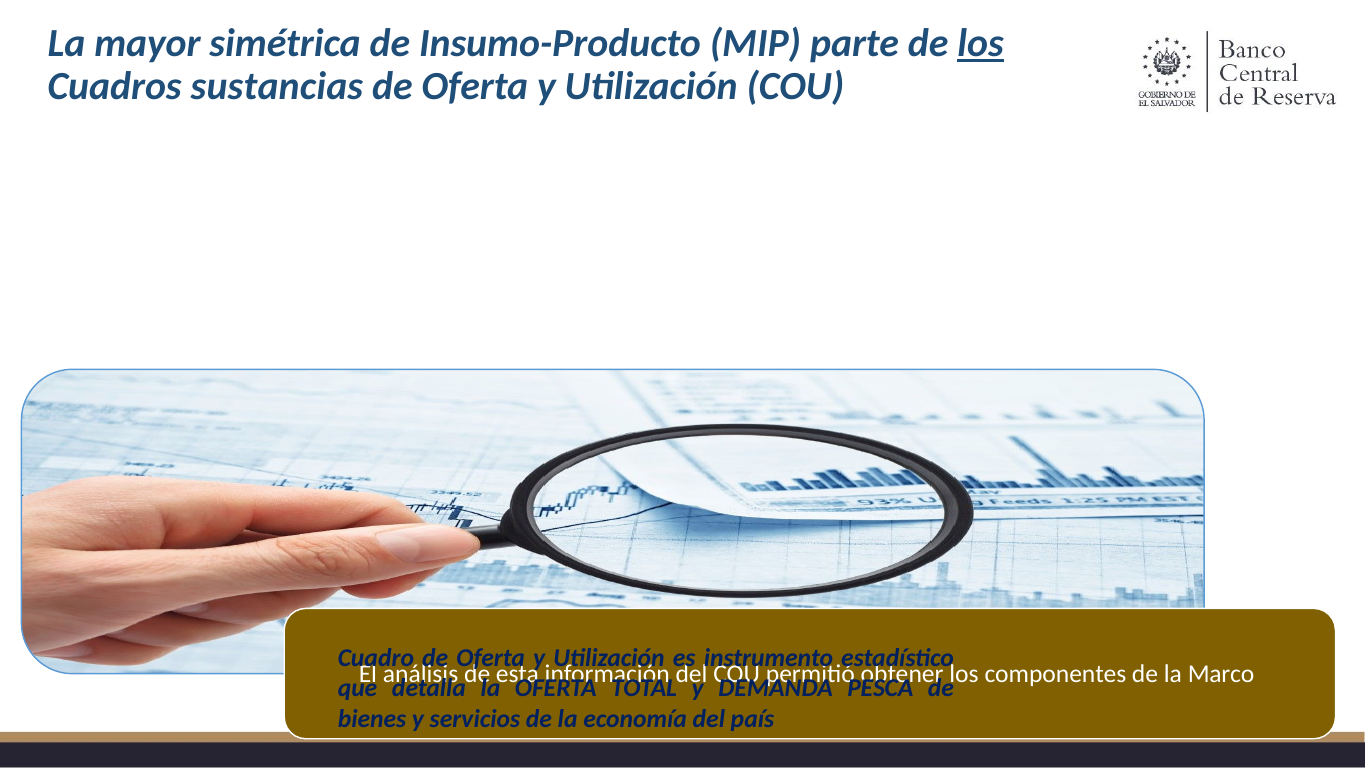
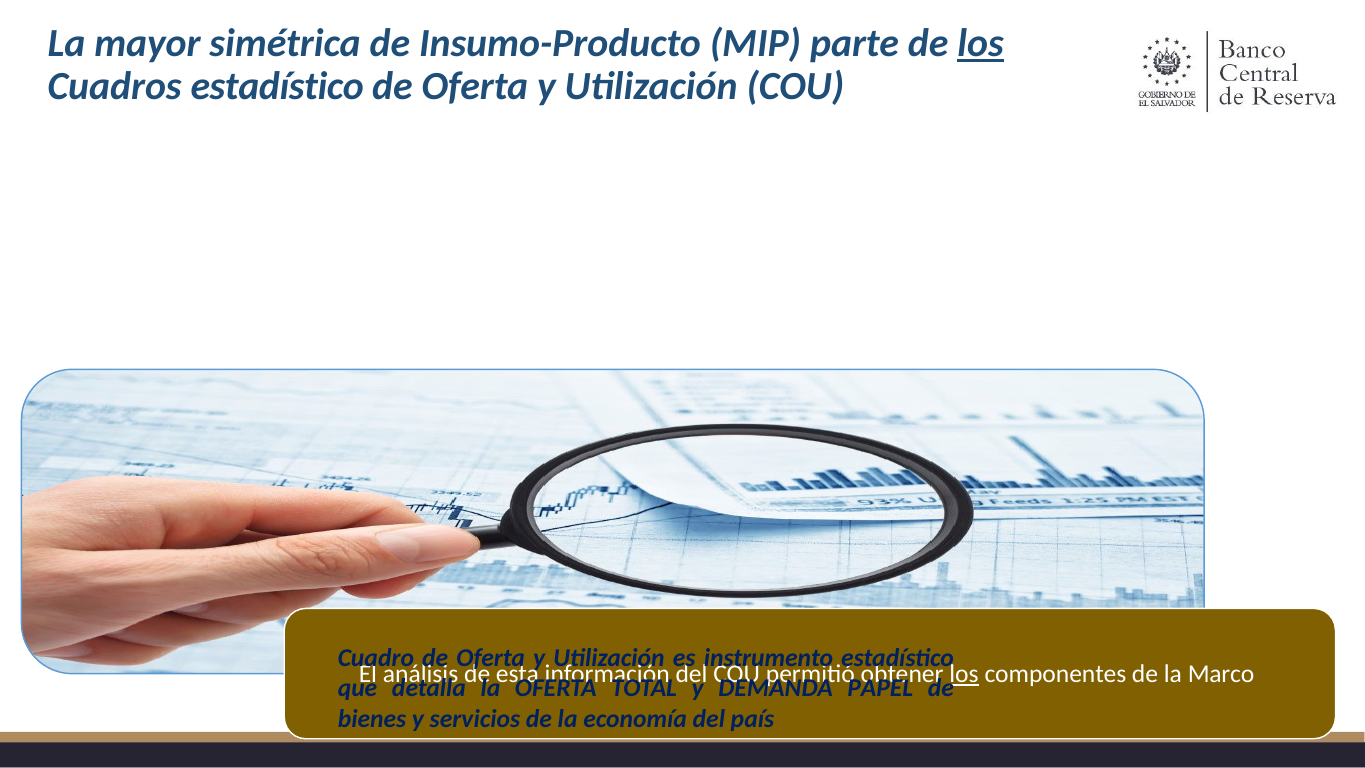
Cuadros sustancias: sustancias -> estadístico
los at (964, 674) underline: none -> present
PESCA: PESCA -> PAPEL
